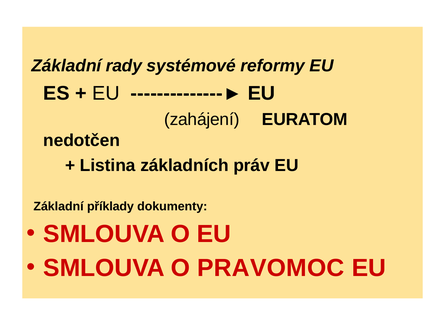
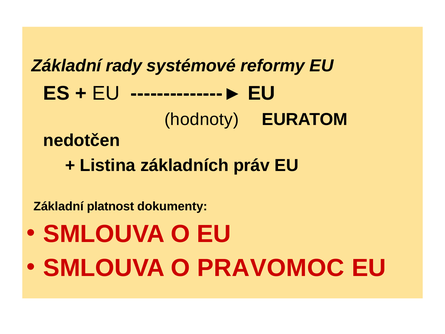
zahájení: zahájení -> hodnoty
příklady: příklady -> platnost
